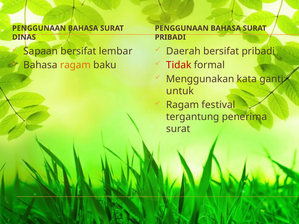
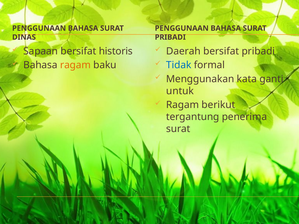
lembar: lembar -> historis
Tidak colour: red -> blue
festival: festival -> berikut
